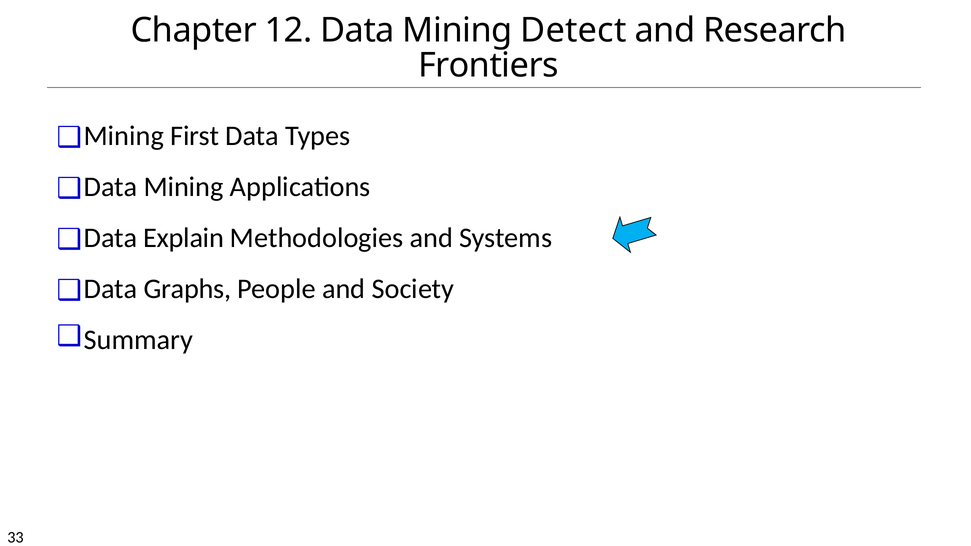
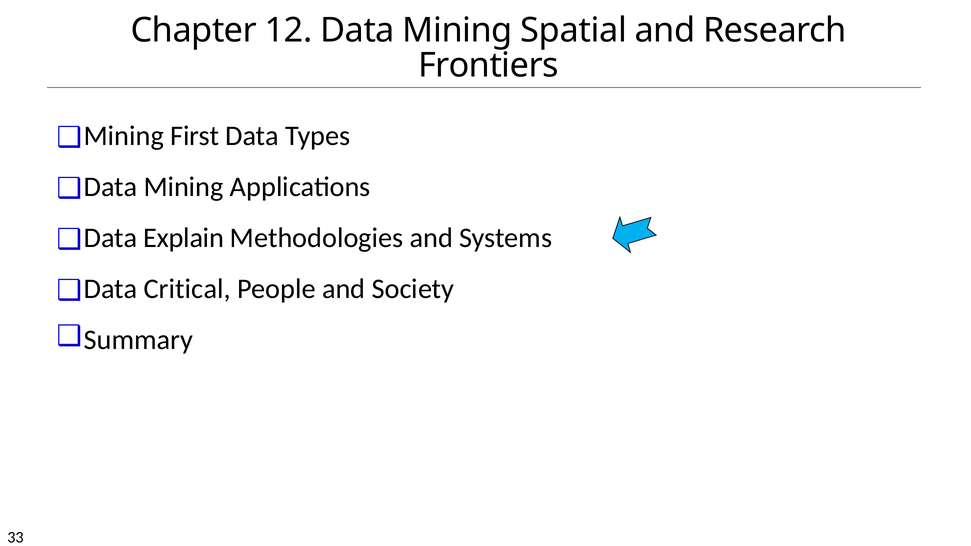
Detect: Detect -> Spatial
Graphs: Graphs -> Critical
